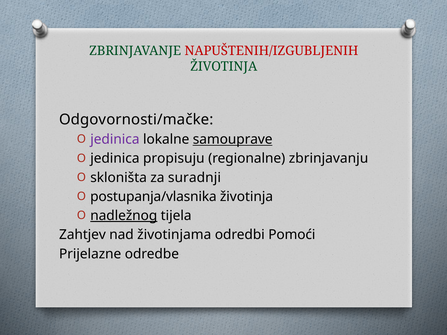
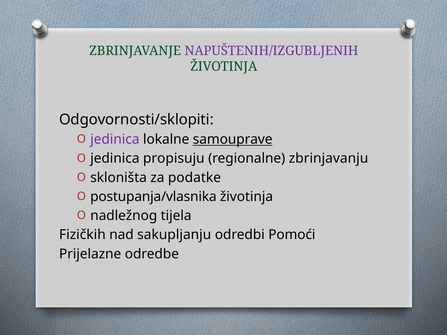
NAPUŠTENIH/IZGUBLJENIH colour: red -> purple
Odgovornosti/mačke: Odgovornosti/mačke -> Odgovornosti/sklopiti
suradnji: suradnji -> podatke
nadležnog underline: present -> none
Zahtjev: Zahtjev -> Fizičkih
životinjama: životinjama -> sakupljanju
